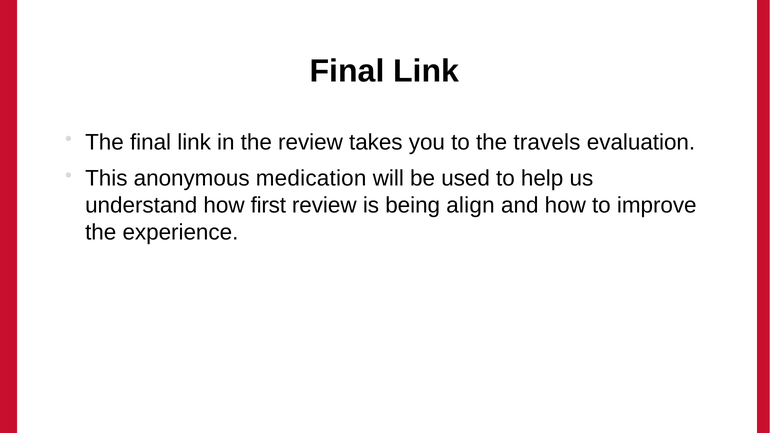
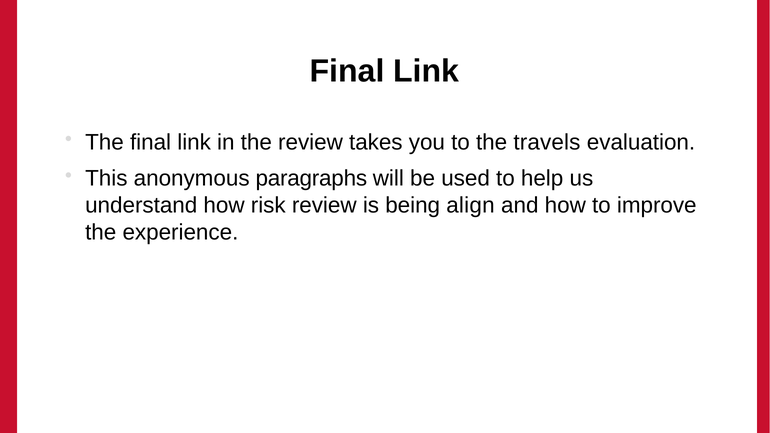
medication: medication -> paragraphs
first: first -> risk
